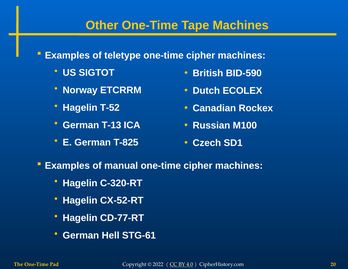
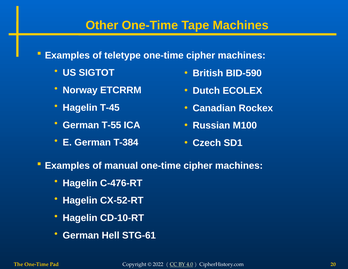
T-52: T-52 -> T-45
T-13: T-13 -> T-55
T-825: T-825 -> T-384
C-320-RT: C-320-RT -> C-476-RT
CD-77-RT: CD-77-RT -> CD-10-RT
